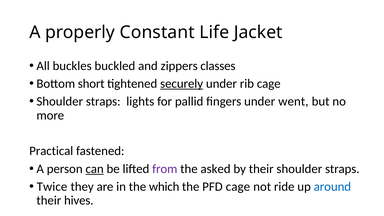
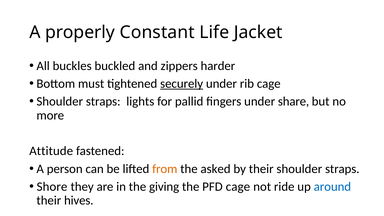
classes: classes -> harder
short: short -> must
went: went -> share
Practical: Practical -> Attitude
can underline: present -> none
from colour: purple -> orange
Twice: Twice -> Shore
which: which -> giving
